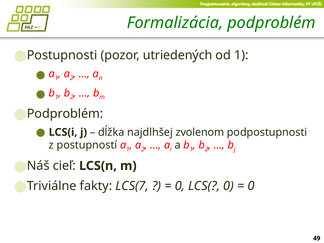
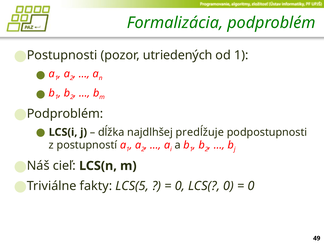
zvolenom: zvolenom -> predĺžuje
LCS(7: LCS(7 -> LCS(5
